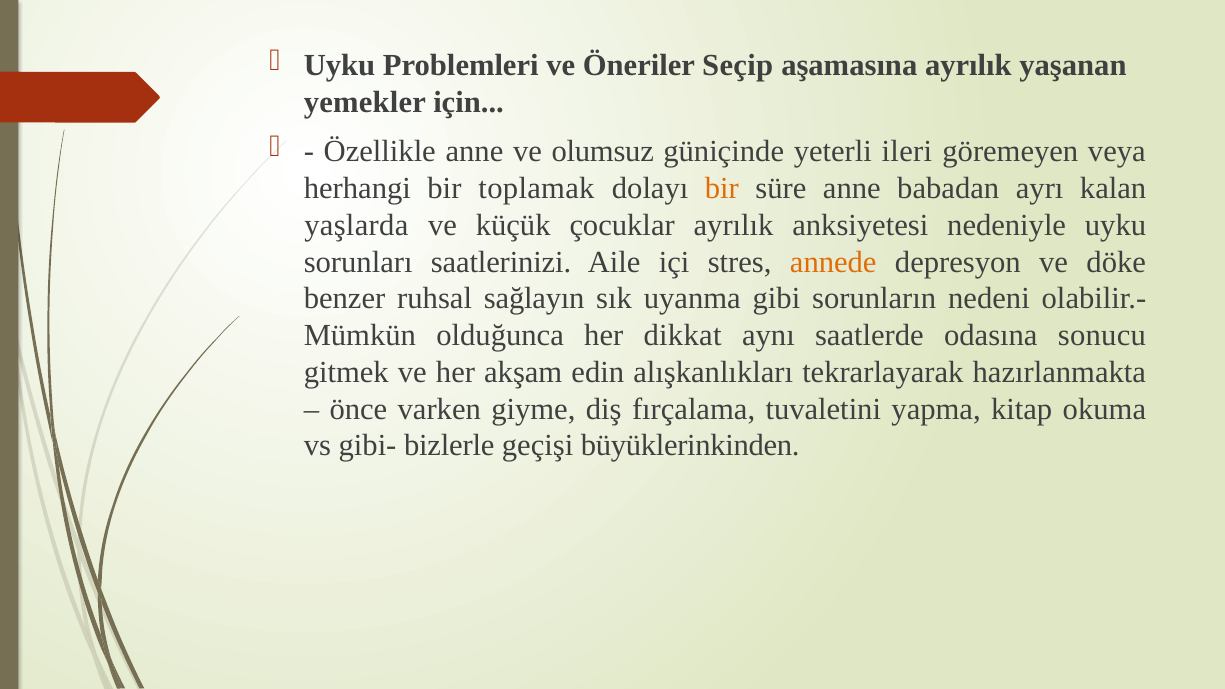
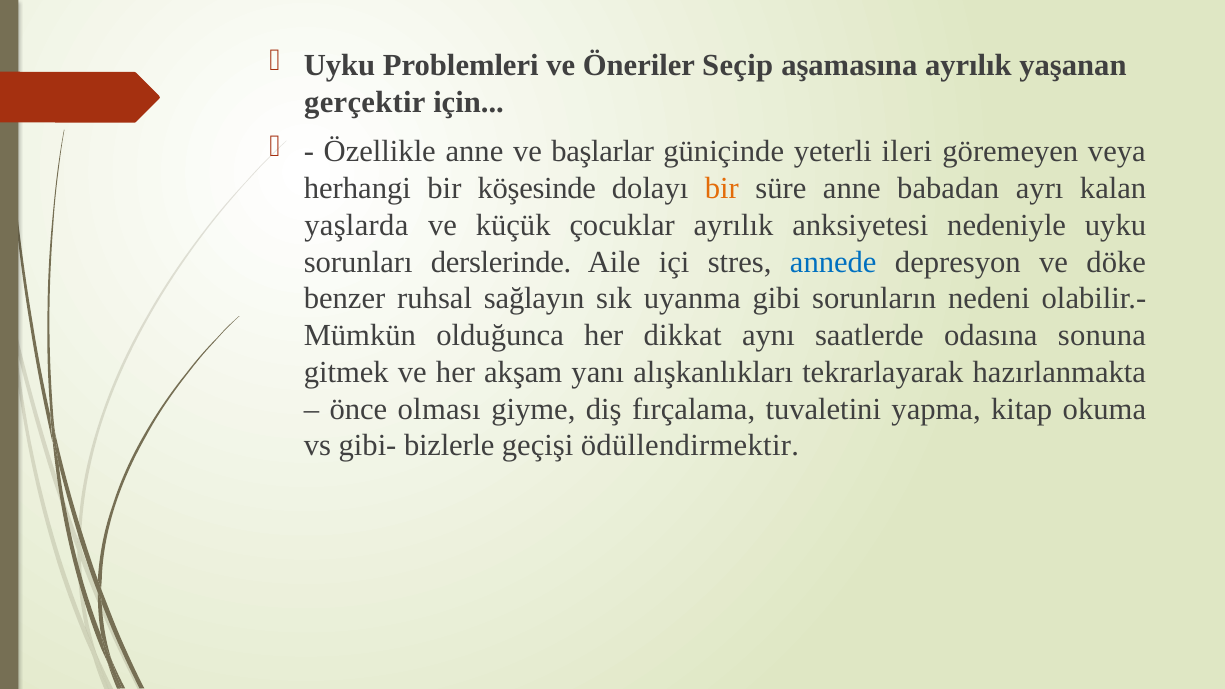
yemekler: yemekler -> gerçektir
olumsuz: olumsuz -> başlarlar
toplamak: toplamak -> köşesinde
saatlerinizi: saatlerinizi -> derslerinde
annede colour: orange -> blue
sonucu: sonucu -> sonuna
edin: edin -> yanı
varken: varken -> olması
büyüklerinkinden: büyüklerinkinden -> ödüllendirmektir
